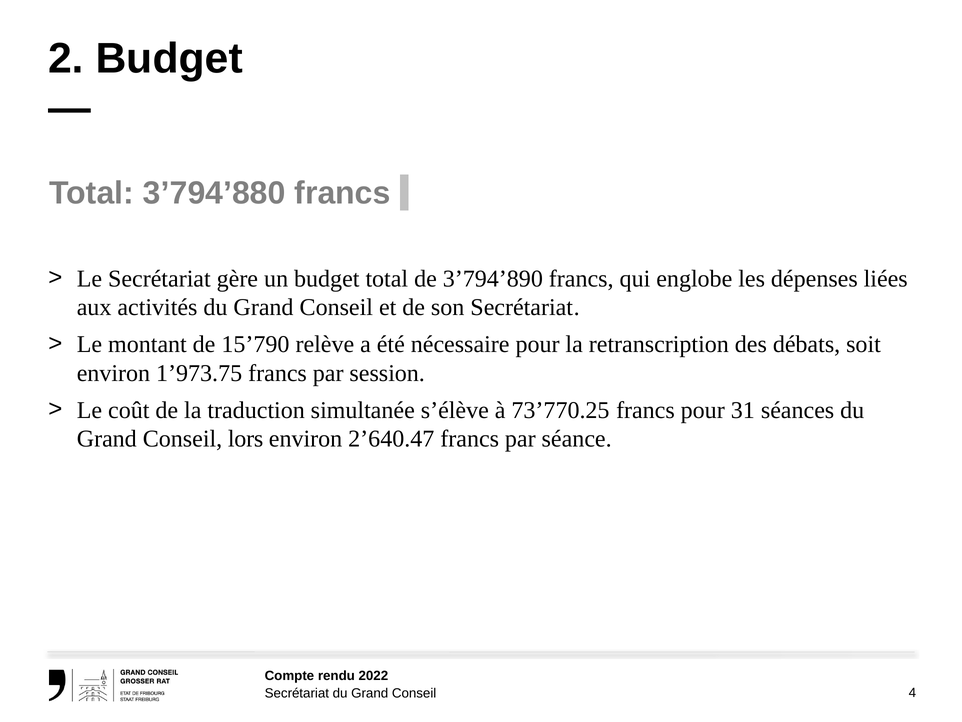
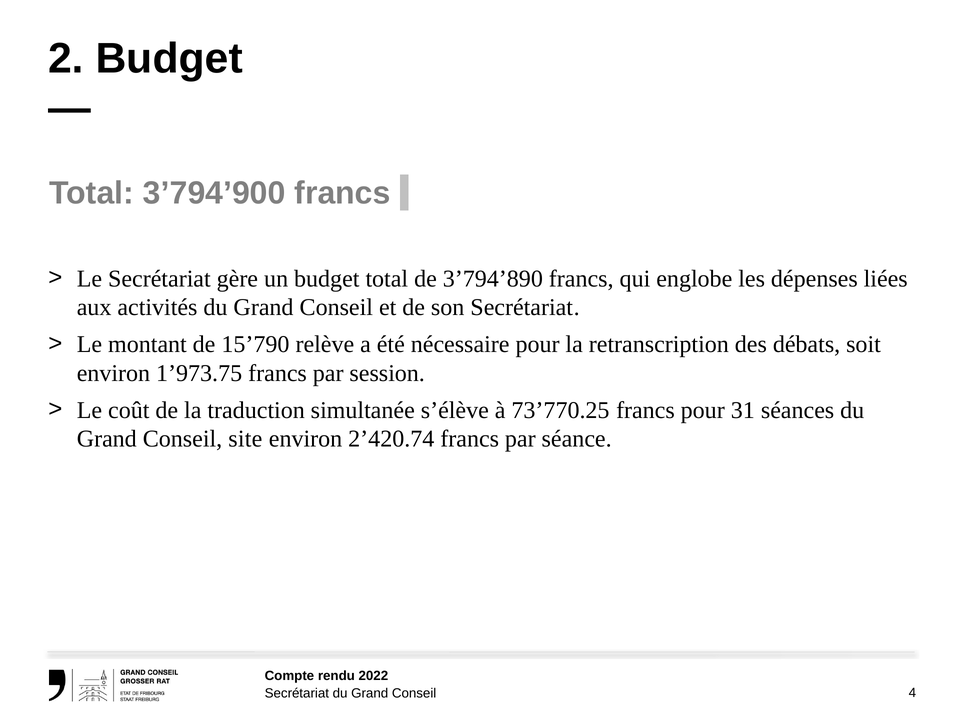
3’794’880: 3’794’880 -> 3’794’900
lors: lors -> site
2’640.47: 2’640.47 -> 2’420.74
